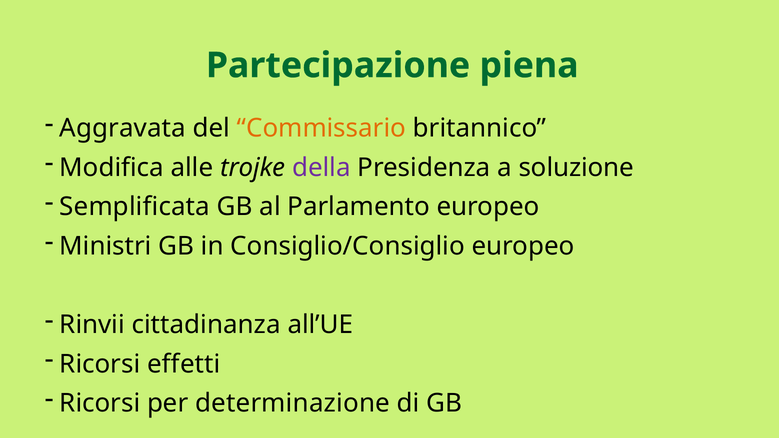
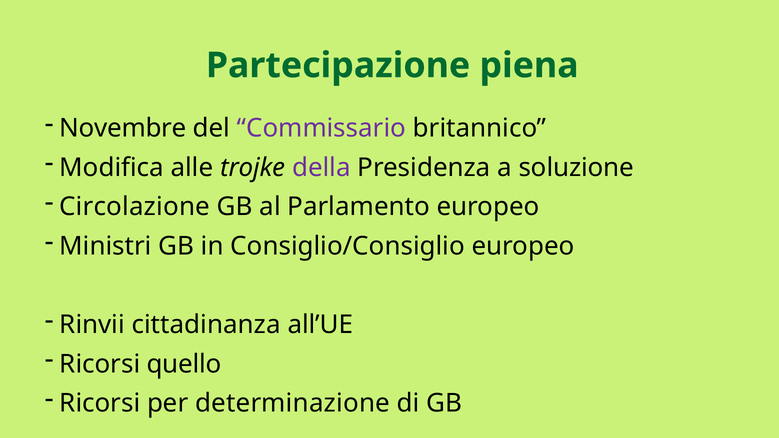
Aggravata: Aggravata -> Novembre
Commissario colour: orange -> purple
Semplificata: Semplificata -> Circolazione
effetti: effetti -> quello
